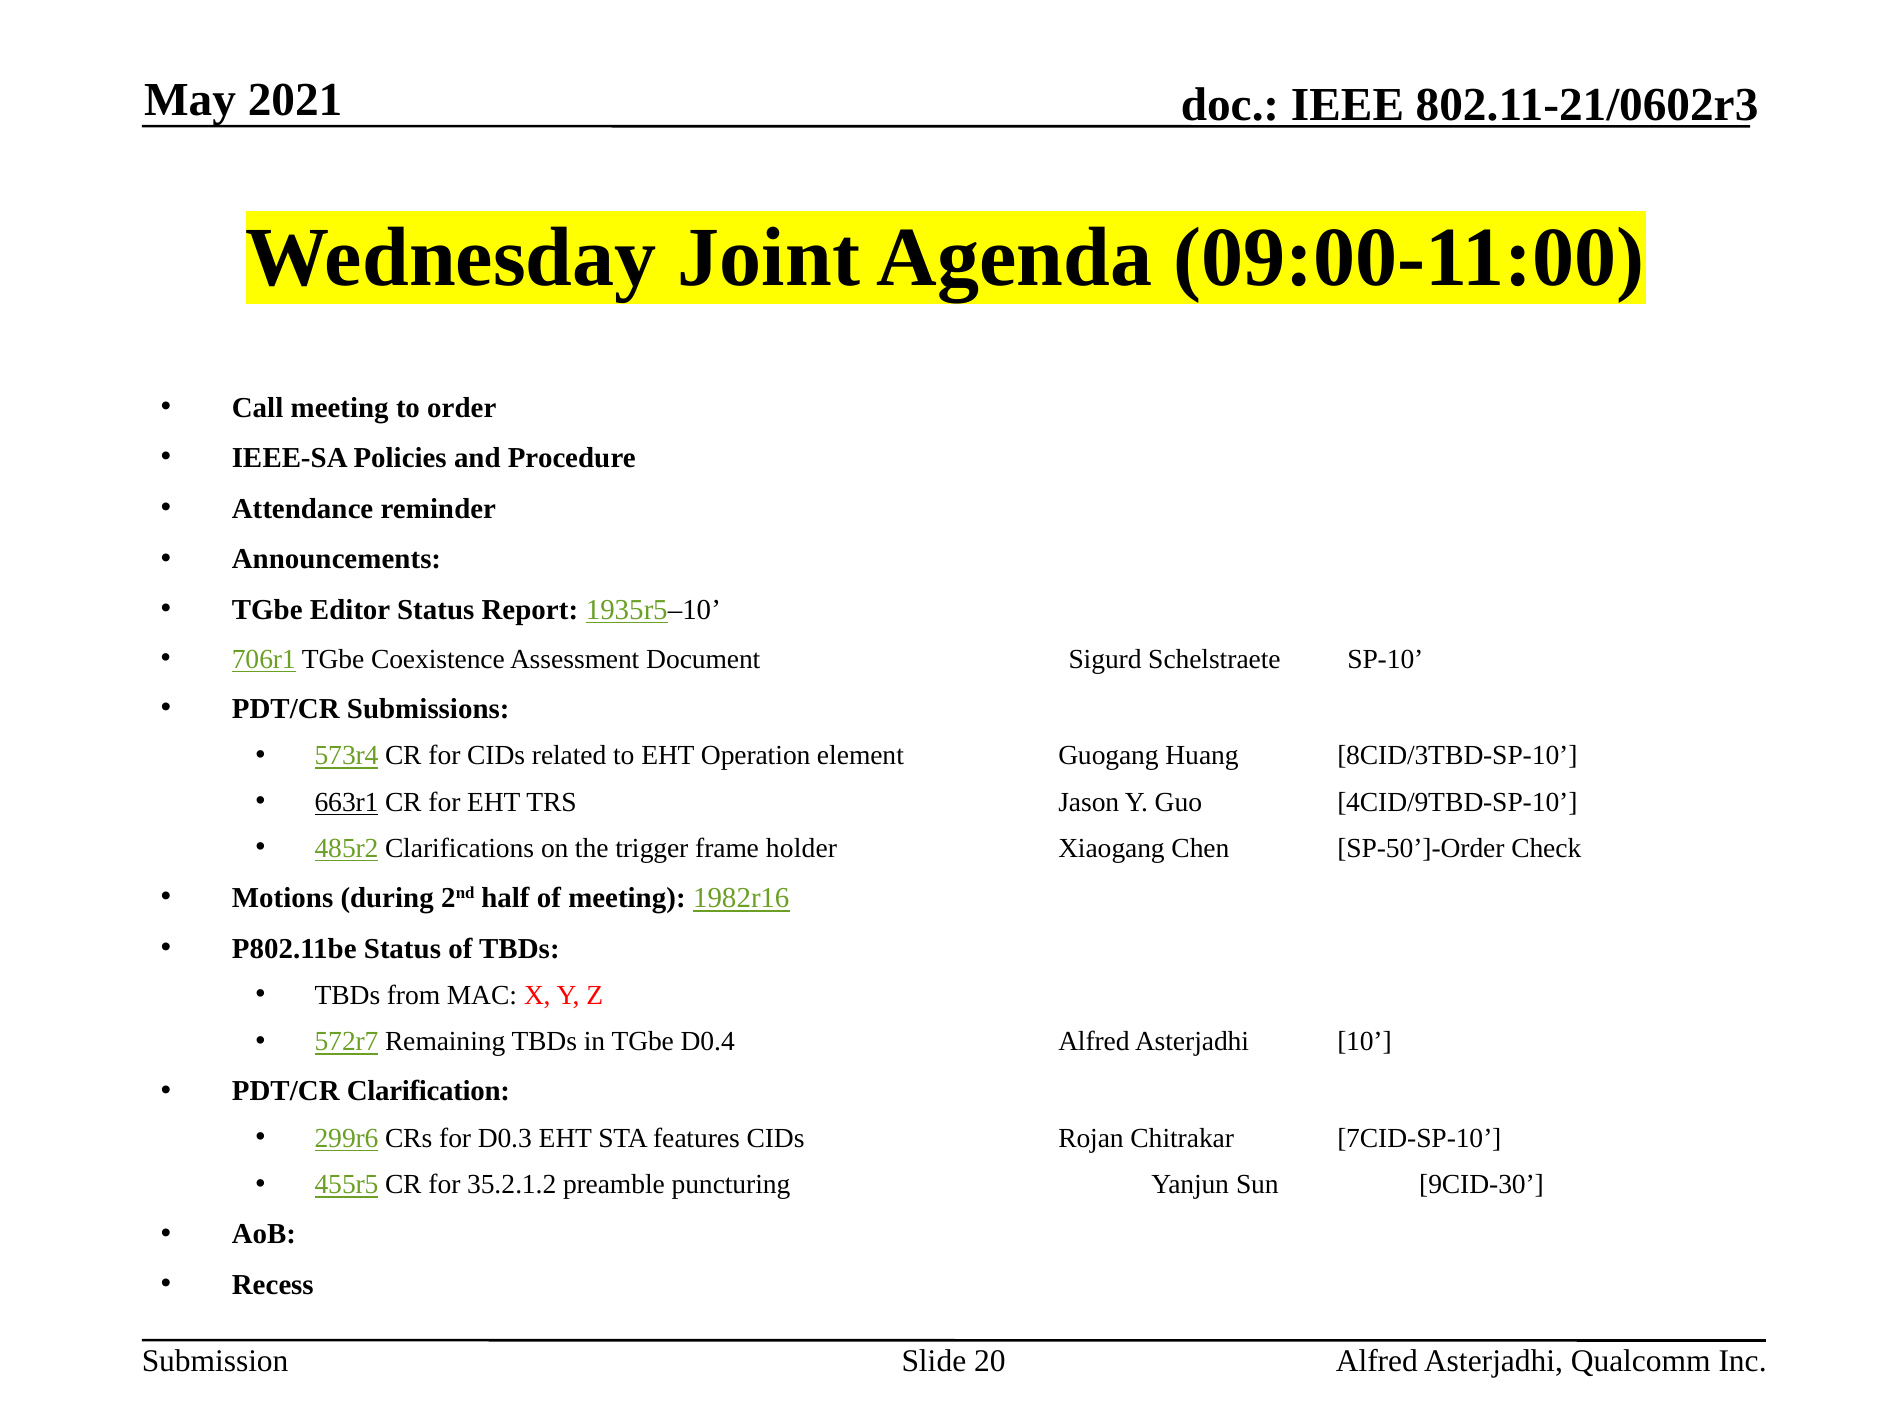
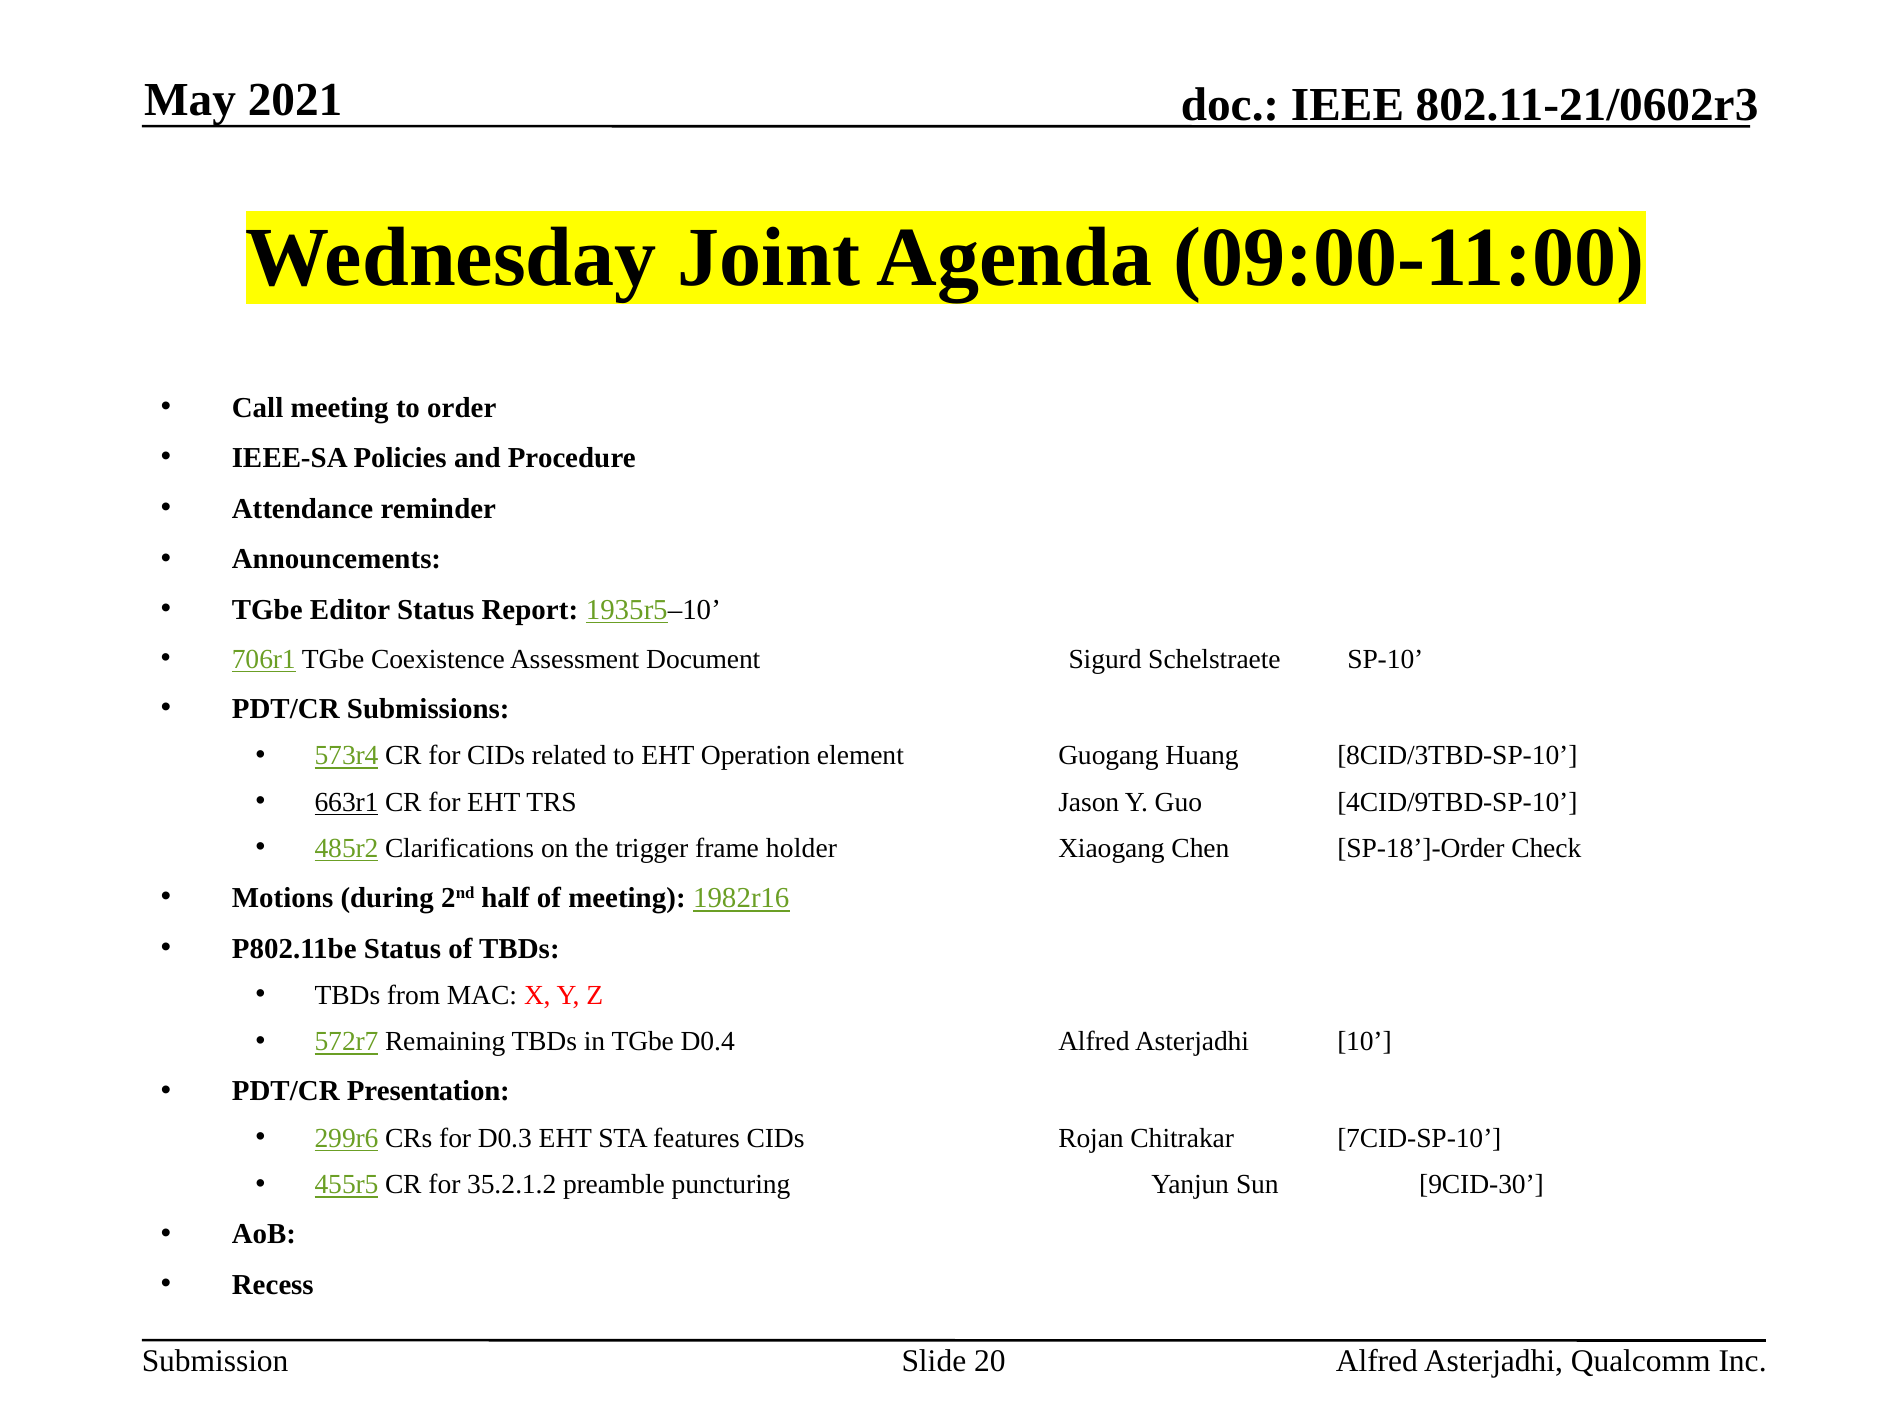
SP-50’]-Order: SP-50’]-Order -> SP-18’]-Order
Clarification: Clarification -> Presentation
